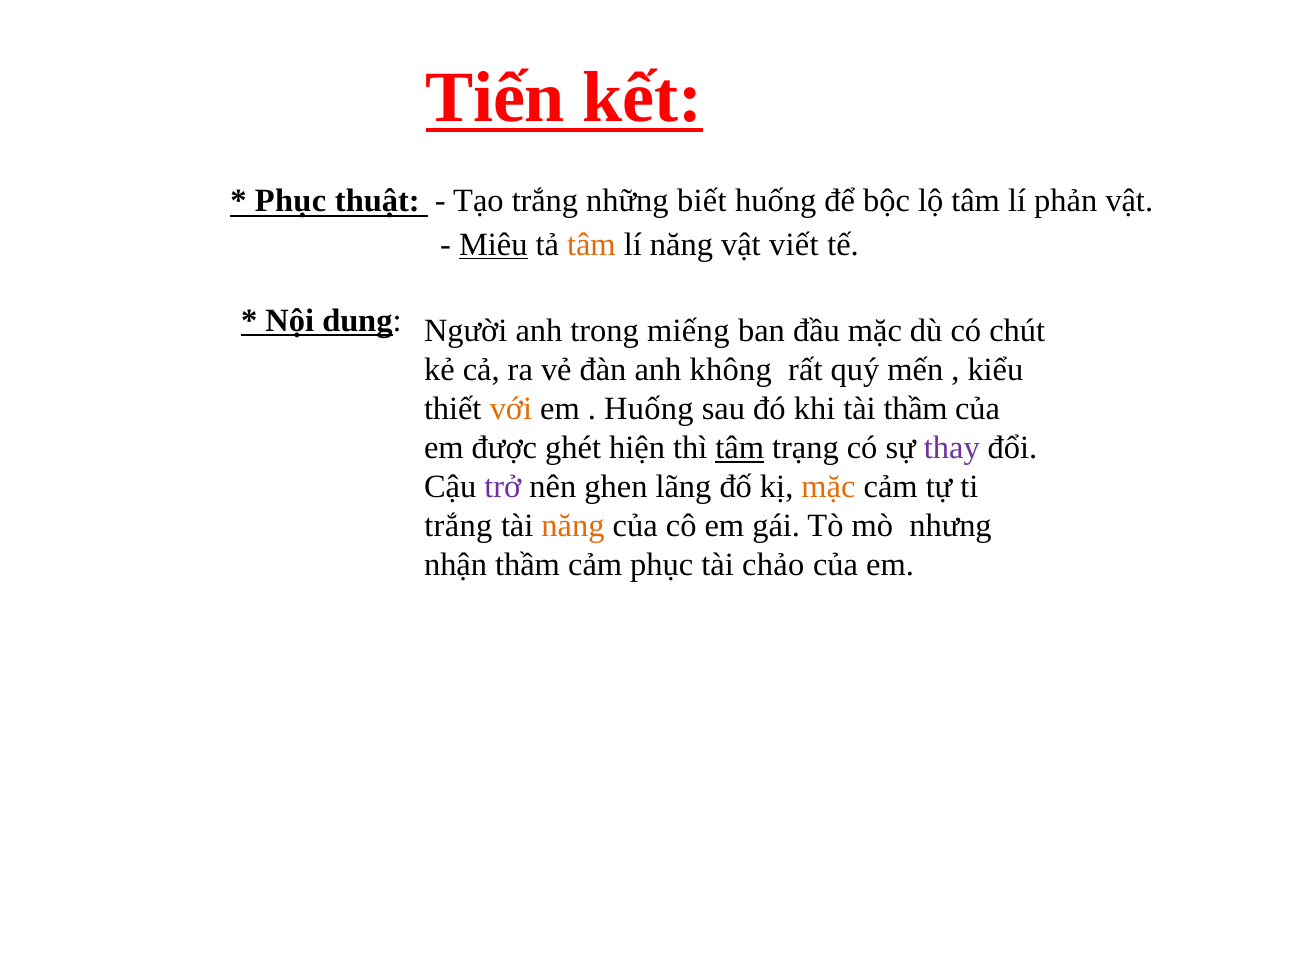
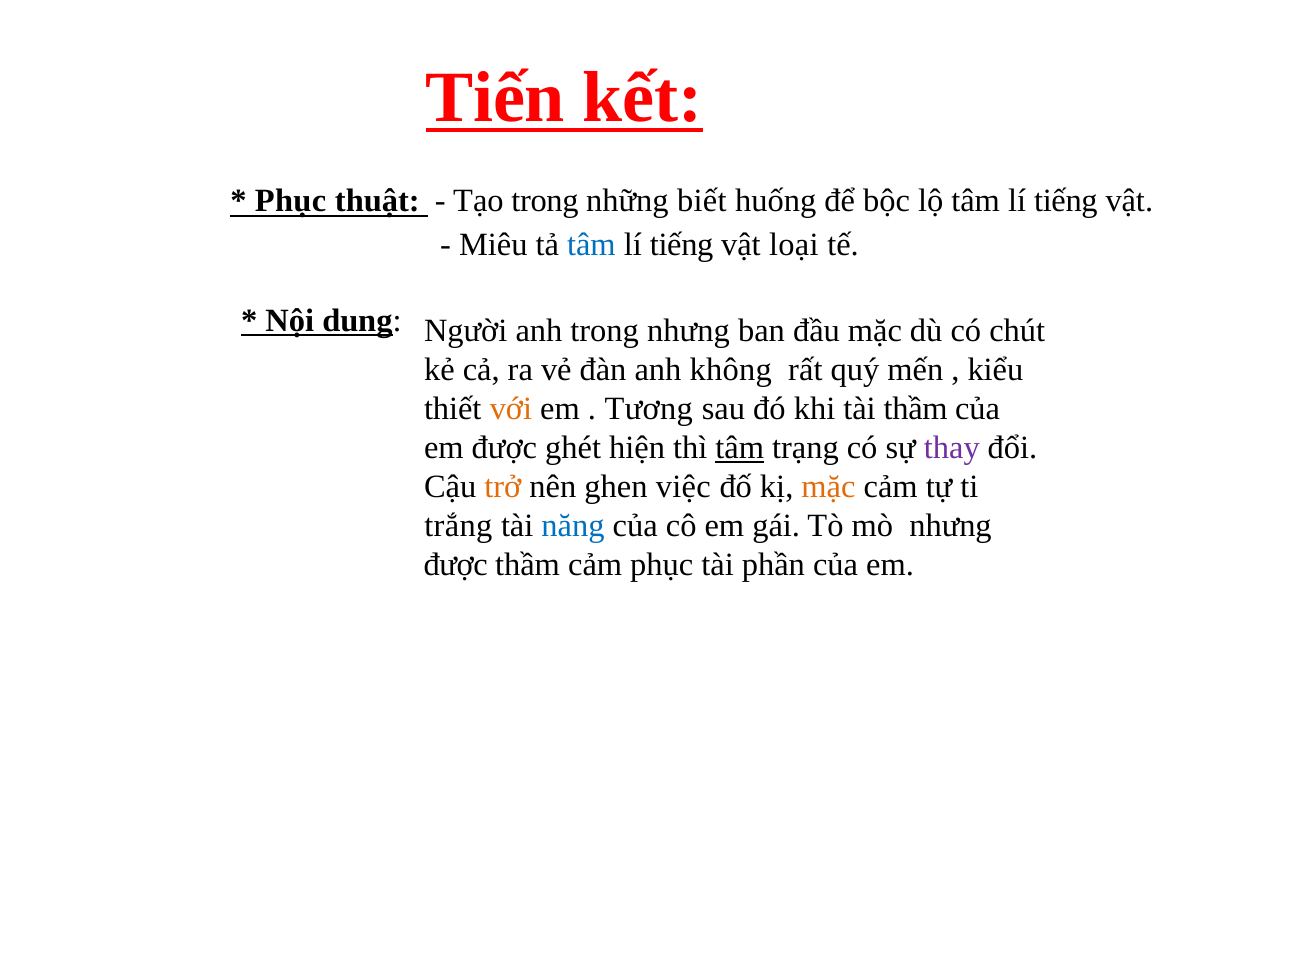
Tạo trắng: trắng -> trong
lộ tâm lí phản: phản -> tiếng
Miêu underline: present -> none
tâm at (591, 245) colour: orange -> blue
năng at (681, 245): năng -> tiếng
viết: viết -> loại
trong miếng: miếng -> nhưng
Huống at (649, 409): Huống -> Tương
trở colour: purple -> orange
lãng: lãng -> việc
năng at (573, 526) colour: orange -> blue
nhận at (456, 565): nhận -> được
chảo: chảo -> phần
